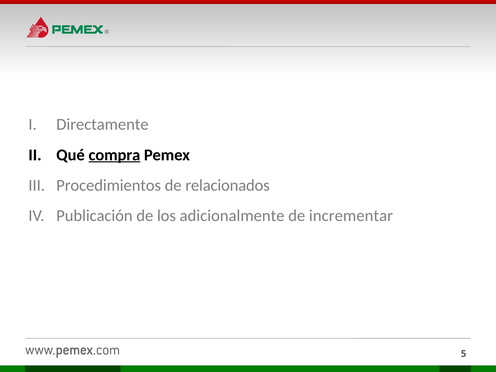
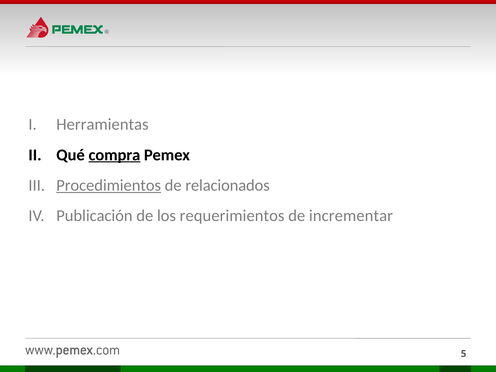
Directamente: Directamente -> Herramientas
Procedimientos underline: none -> present
adicionalmente: adicionalmente -> requerimientos
